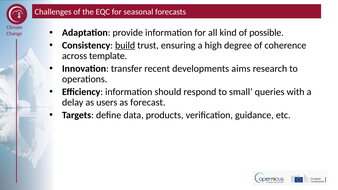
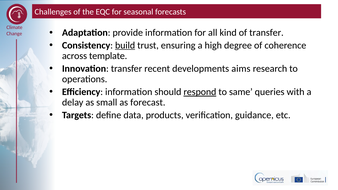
of possible: possible -> transfer
respond underline: none -> present
small: small -> same
users: users -> small
